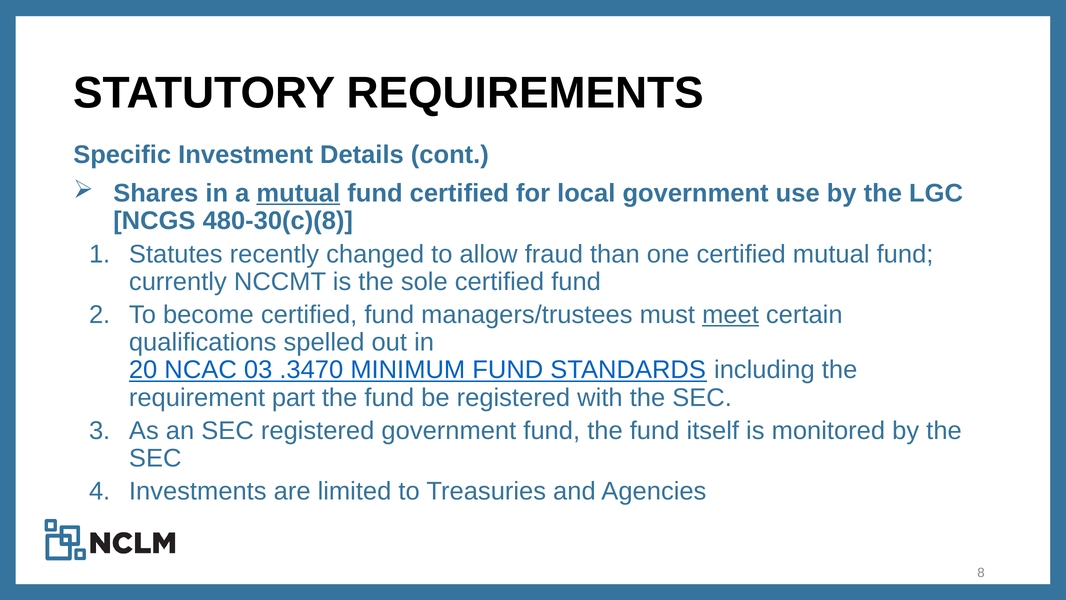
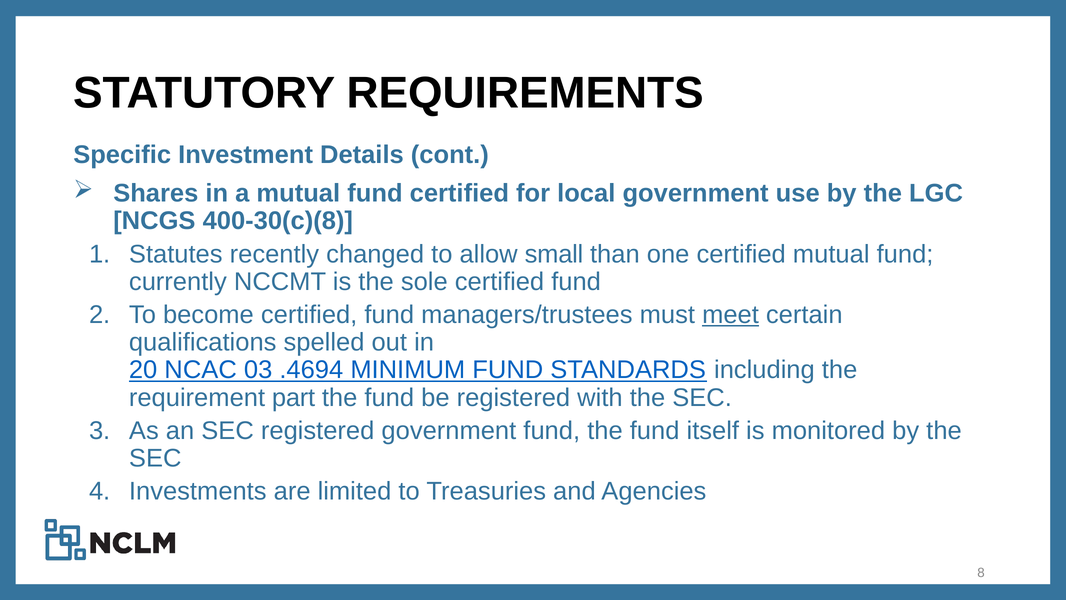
mutual at (298, 193) underline: present -> none
480-30(c)(8: 480-30(c)(8 -> 400-30(c)(8
fraud: fraud -> small
.3470: .3470 -> .4694
